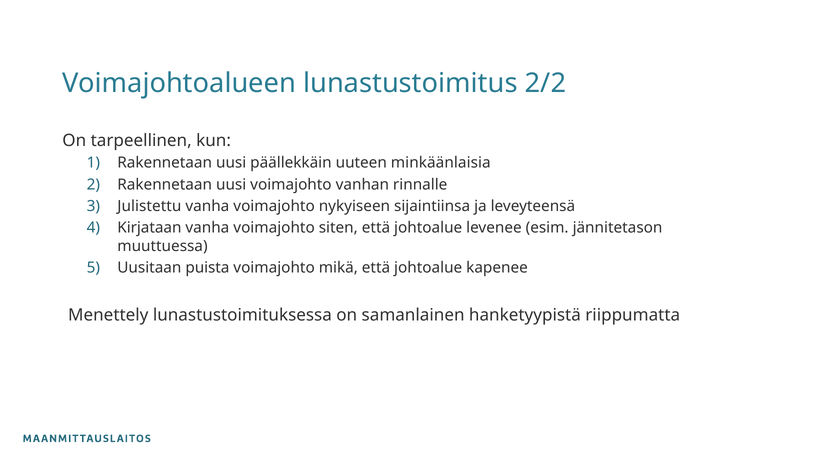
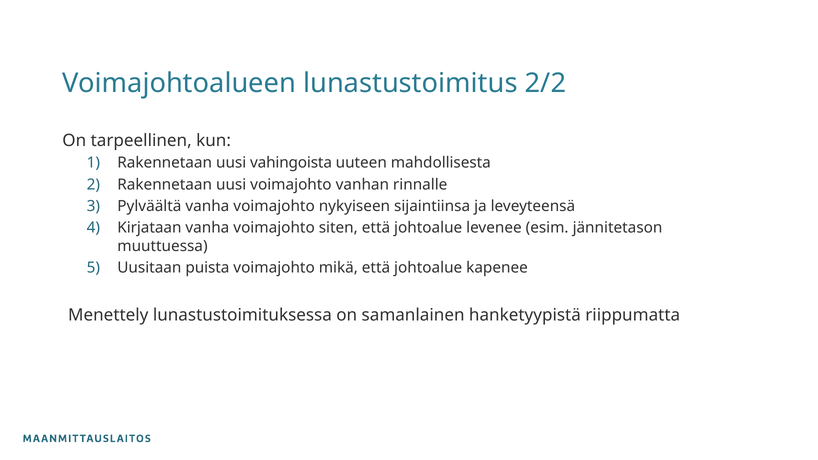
päällekkäin: päällekkäin -> vahingoista
minkäänlaisia: minkäänlaisia -> mahdollisesta
Julistettu: Julistettu -> Pylväältä
